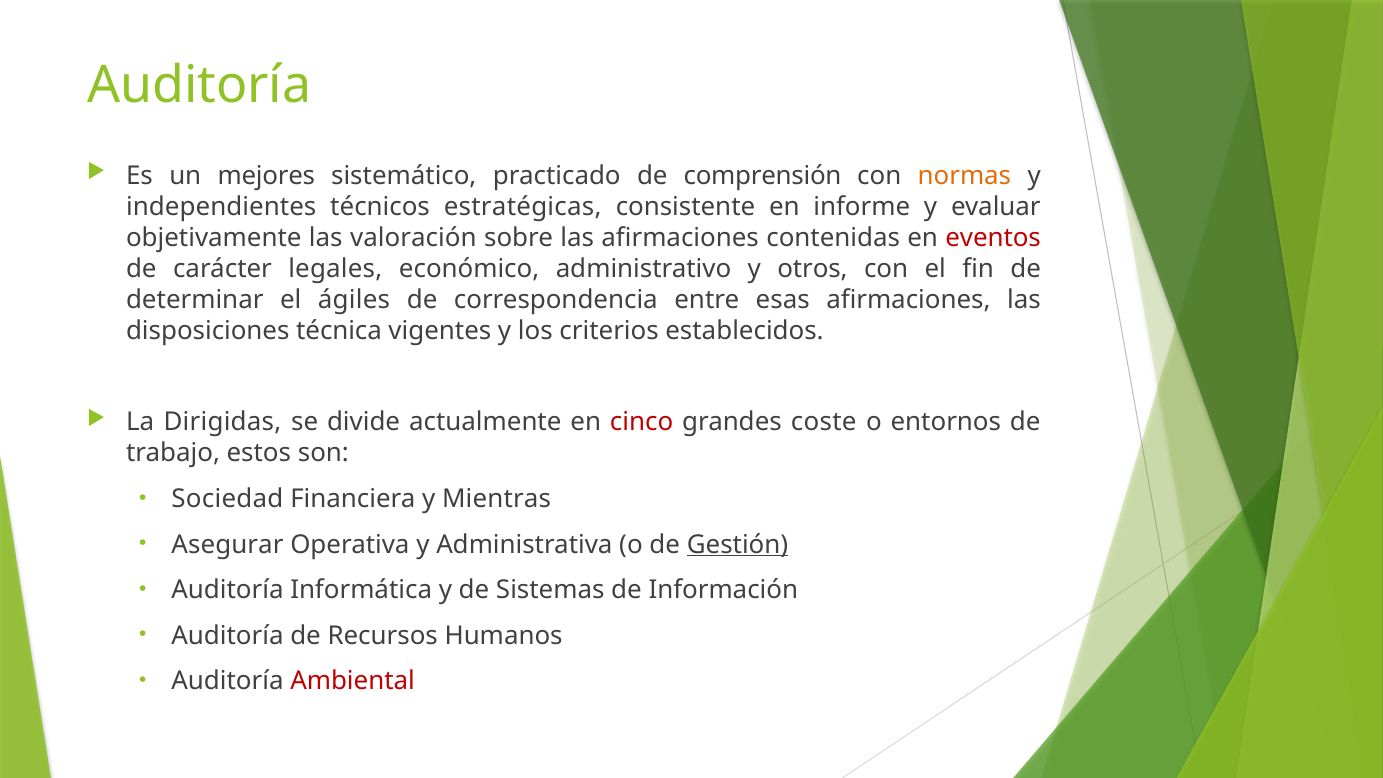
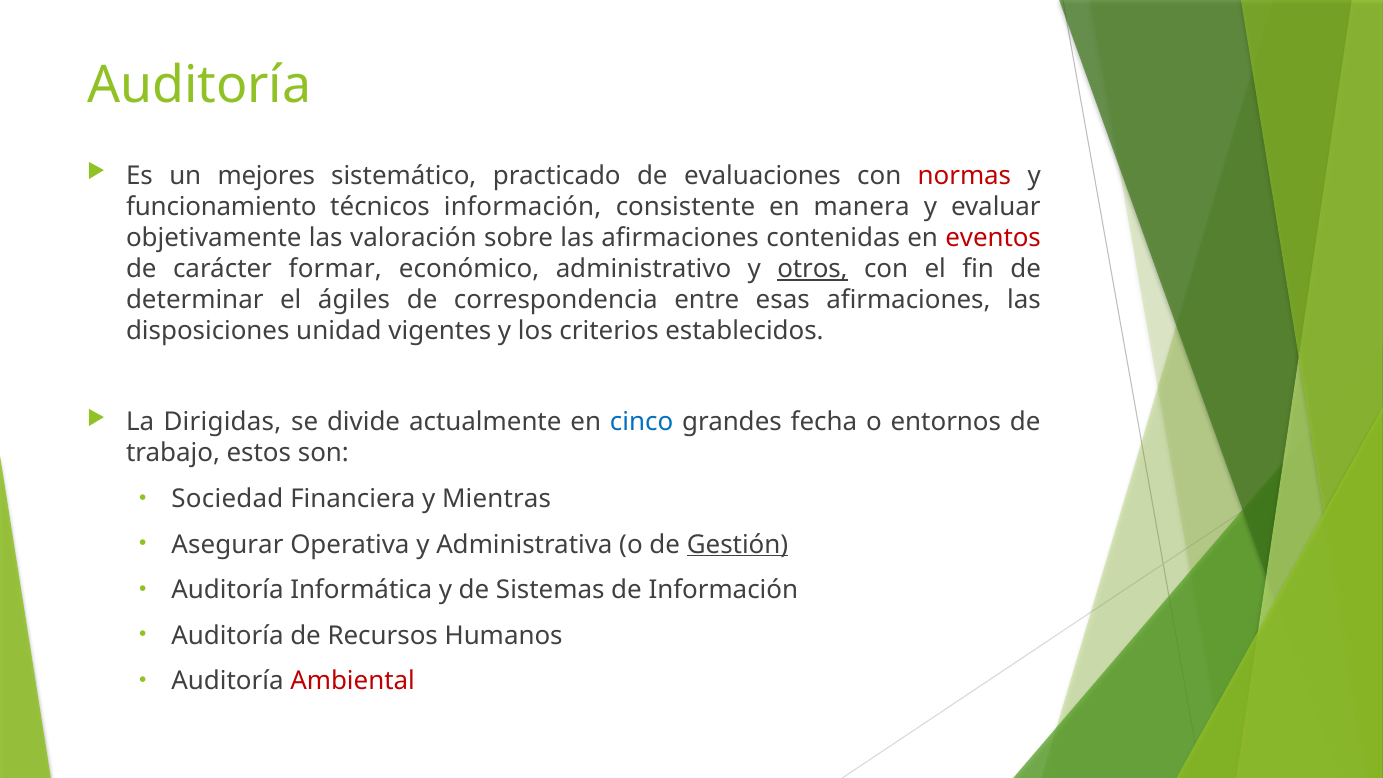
comprensión: comprensión -> evaluaciones
normas colour: orange -> red
independientes: independientes -> funcionamiento
técnicos estratégicas: estratégicas -> información
informe: informe -> manera
legales: legales -> formar
otros underline: none -> present
técnica: técnica -> unidad
cinco colour: red -> blue
coste: coste -> fecha
